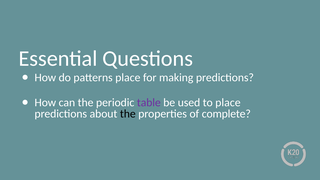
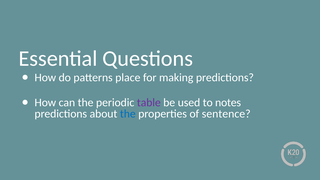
to place: place -> notes
the at (128, 114) colour: black -> blue
complete: complete -> sentence
